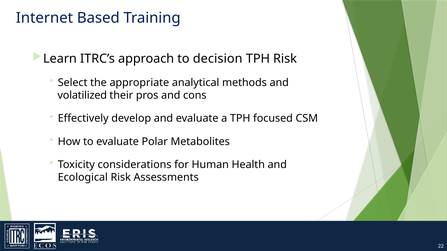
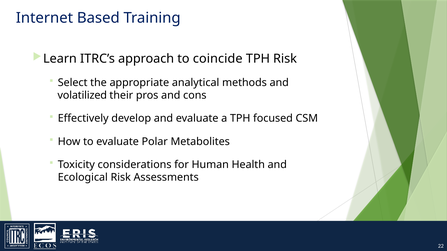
decision: decision -> coincide
